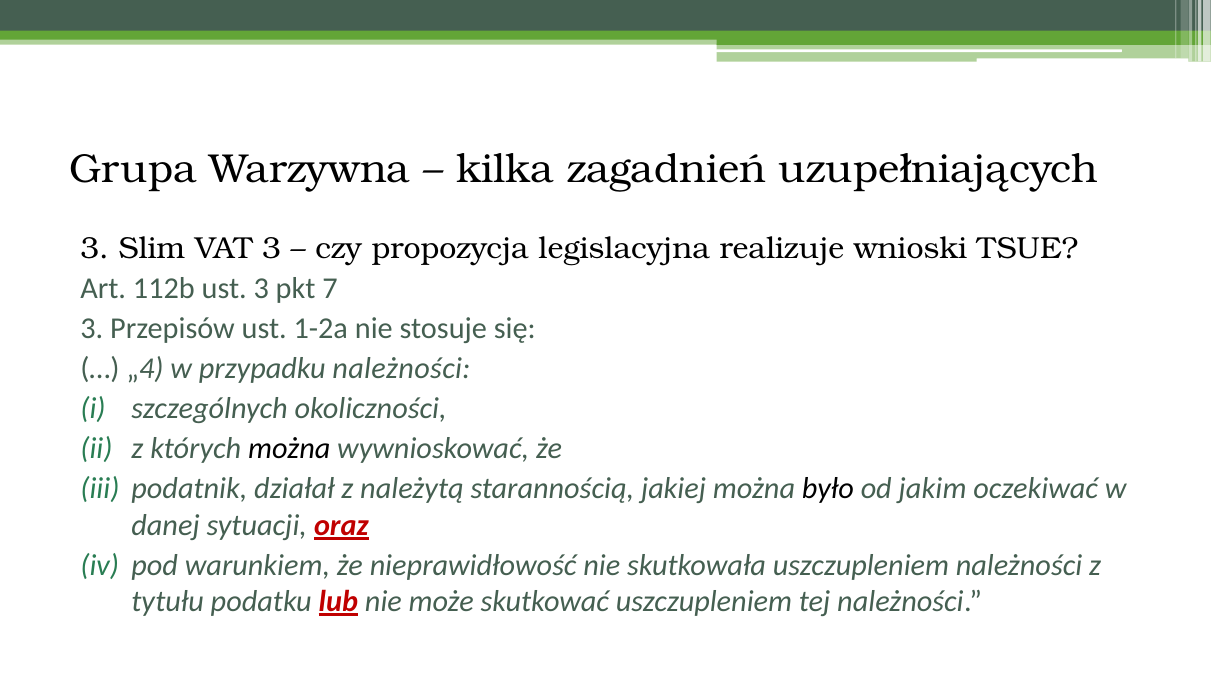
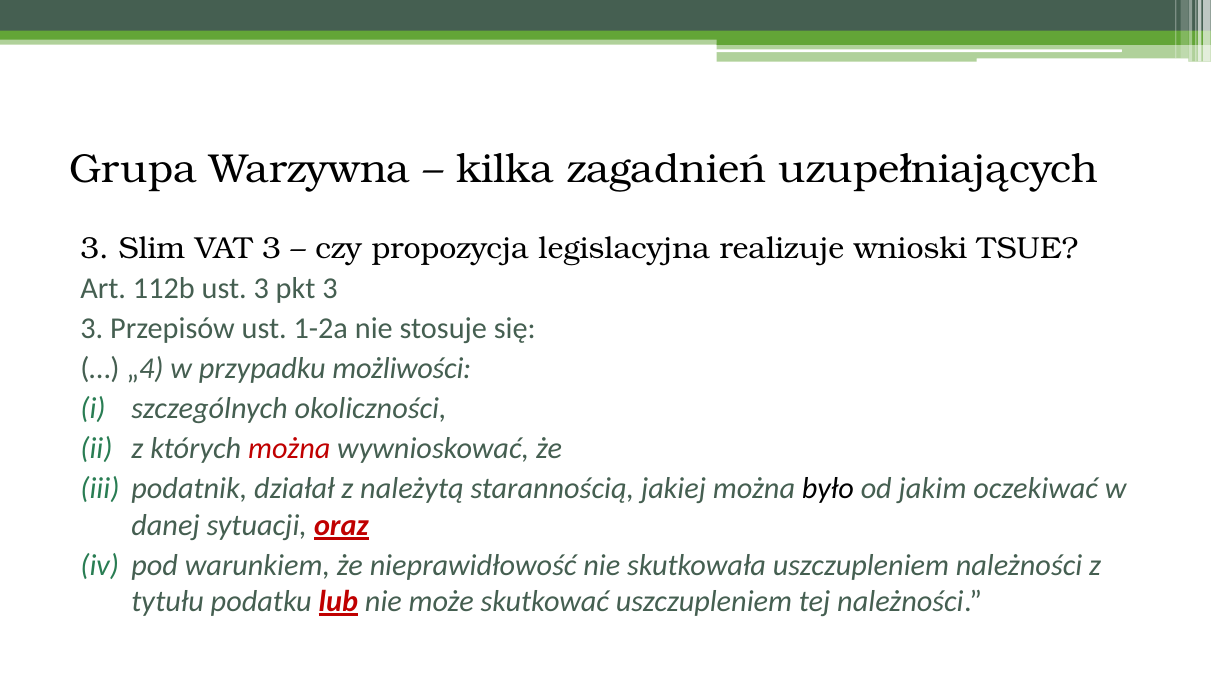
pkt 7: 7 -> 3
przypadku należności: należności -> możliwości
można at (289, 449) colour: black -> red
